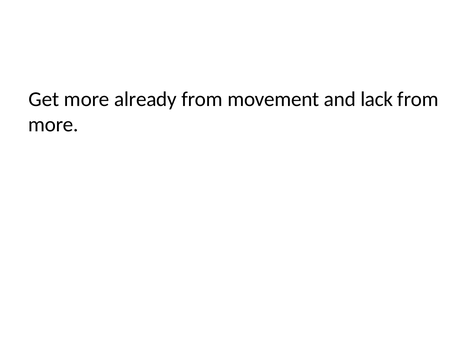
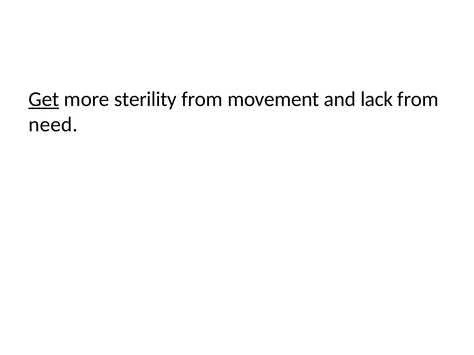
Get underline: none -> present
already: already -> sterility
more at (53, 125): more -> need
